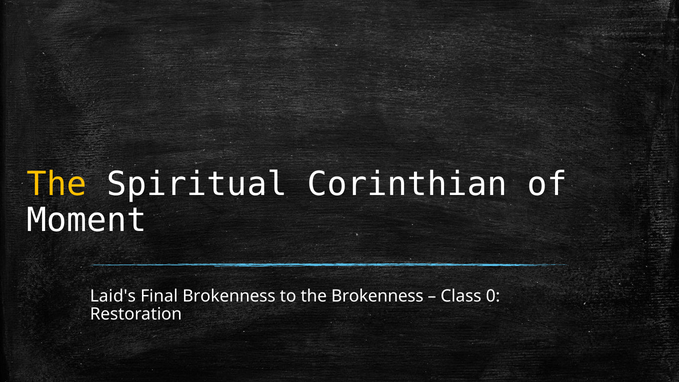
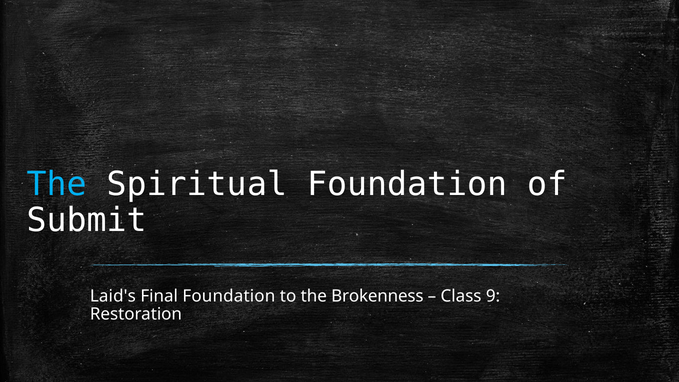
The at (57, 184) colour: yellow -> light blue
Spiritual Corinthian: Corinthian -> Foundation
Moment: Moment -> Submit
Final Brokenness: Brokenness -> Foundation
0: 0 -> 9
